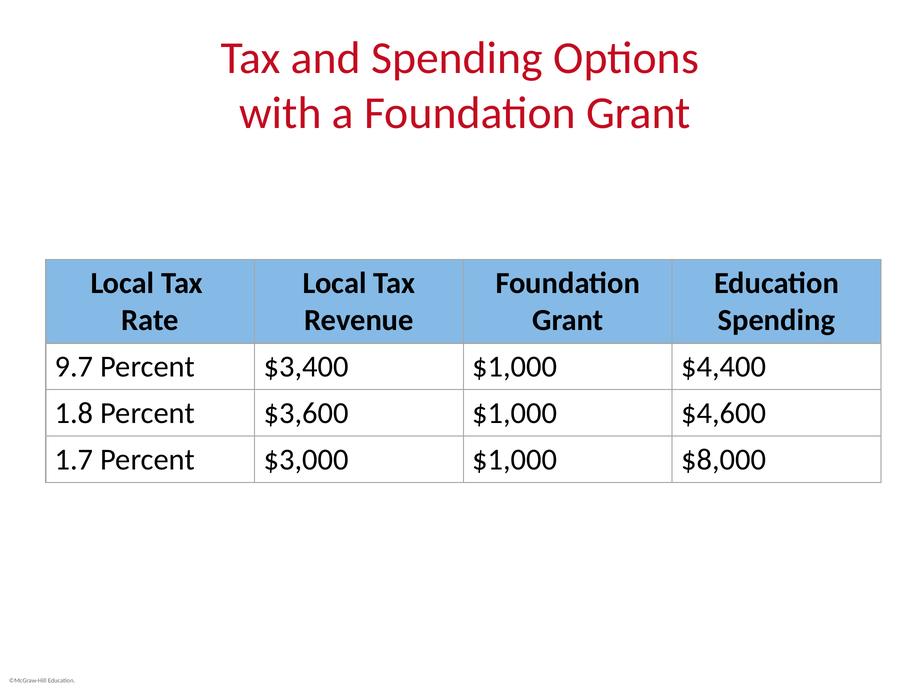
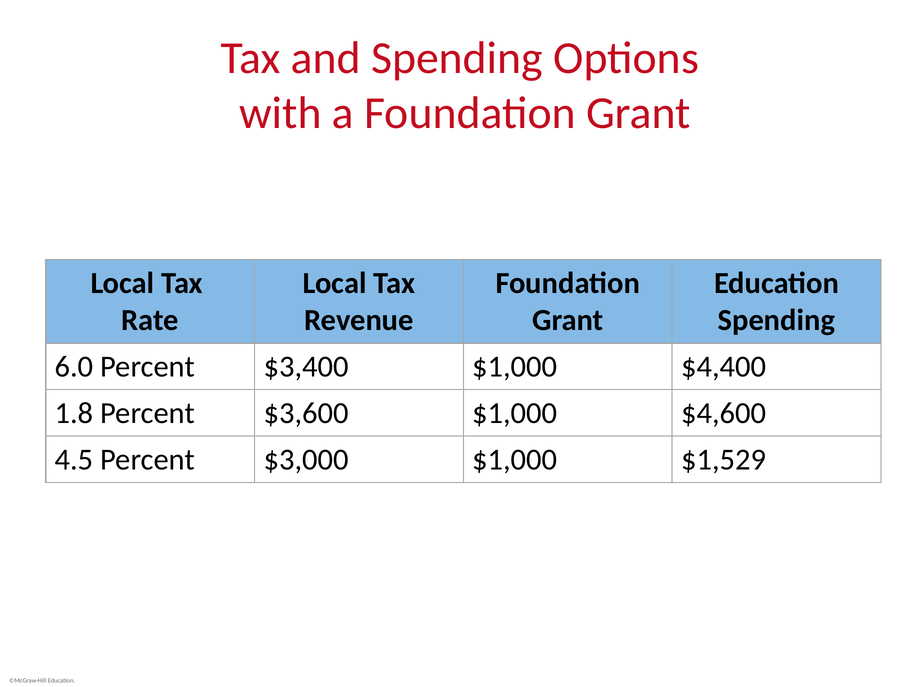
9.7: 9.7 -> 6.0
1.7: 1.7 -> 4.5
$8,000: $8,000 -> $1,529
